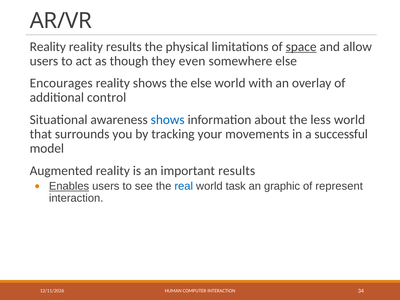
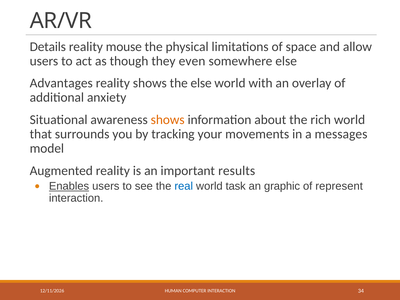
Reality at (48, 47): Reality -> Details
reality results: results -> mouse
space underline: present -> none
Encourages: Encourages -> Advantages
control: control -> anxiety
shows at (168, 120) colour: blue -> orange
less: less -> rich
successful: successful -> messages
